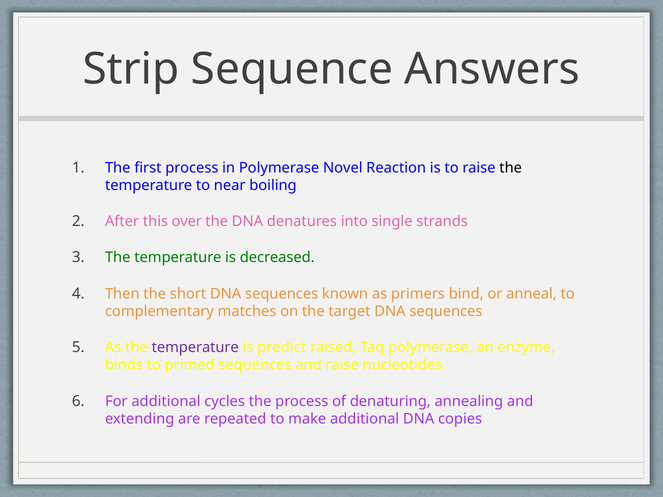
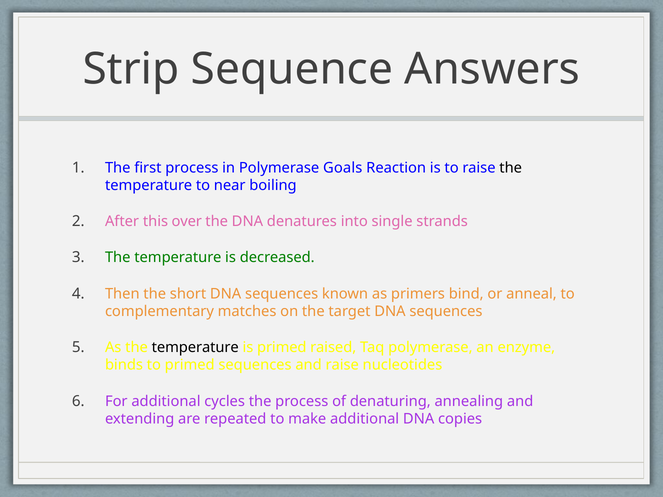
Novel: Novel -> Goals
temperature at (195, 348) colour: purple -> black
is predict: predict -> primed
